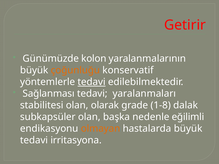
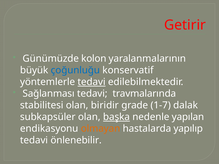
çoğunluğu colour: orange -> blue
yaralanmaları: yaralanmaları -> travmalarında
olarak: olarak -> biridir
1-8: 1-8 -> 1-7
başka underline: none -> present
eğilimli: eğilimli -> yapılan
hastalarda büyük: büyük -> yapılıp
irritasyona: irritasyona -> önlenebilir
